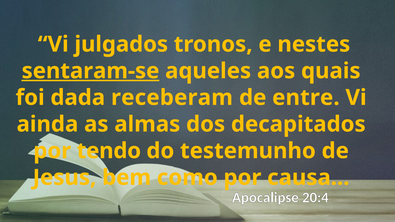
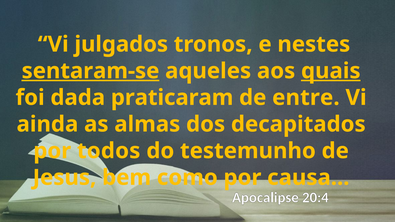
quais underline: none -> present
receberam: receberam -> praticaram
tendo: tendo -> todos
